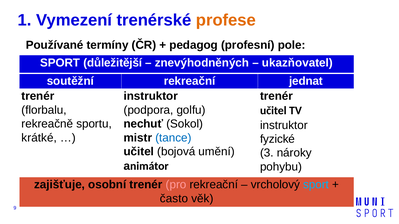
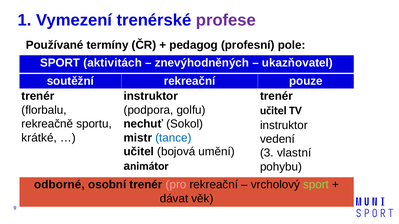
profese colour: orange -> purple
důležitější: důležitější -> aktivitách
jednat: jednat -> pouze
fyzické: fyzické -> vedení
nároky: nároky -> vlastní
zajišťuje: zajišťuje -> odborné
sport at (316, 185) colour: light blue -> light green
často: často -> dávat
